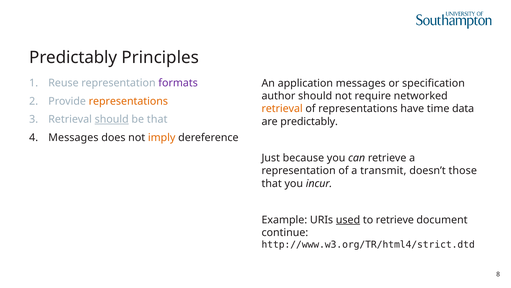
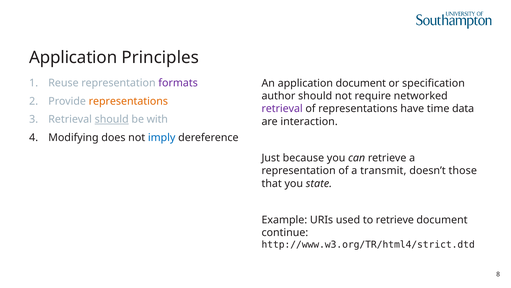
Predictably at (73, 57): Predictably -> Application
application messages: messages -> document
retrieval at (282, 109) colour: orange -> purple
be that: that -> with
are predictably: predictably -> interaction
Messages at (73, 137): Messages -> Modifying
imply colour: orange -> blue
incur: incur -> state
used underline: present -> none
